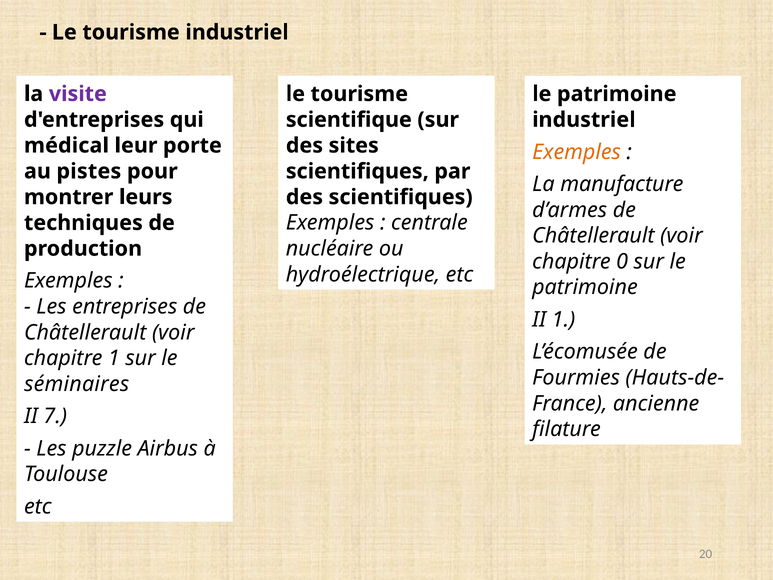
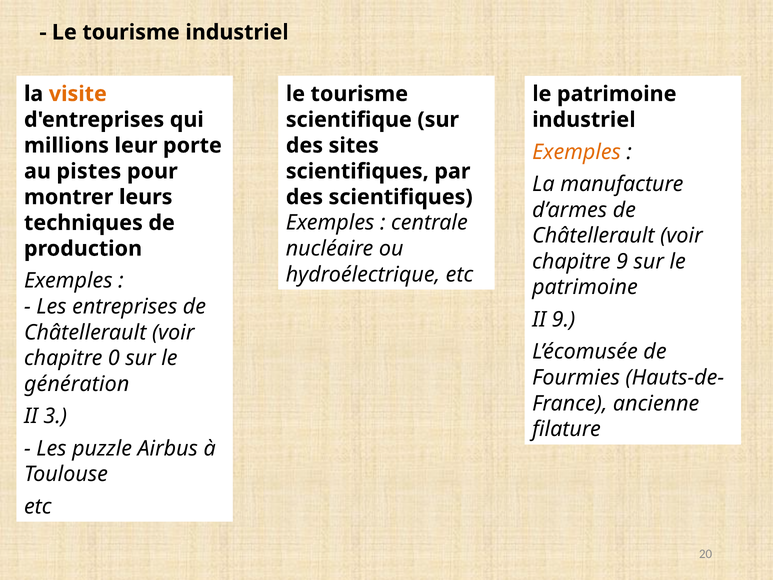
visite colour: purple -> orange
médical: médical -> millions
chapitre 0: 0 -> 9
II 1: 1 -> 9
chapitre 1: 1 -> 0
séminaires: séminaires -> génération
7: 7 -> 3
